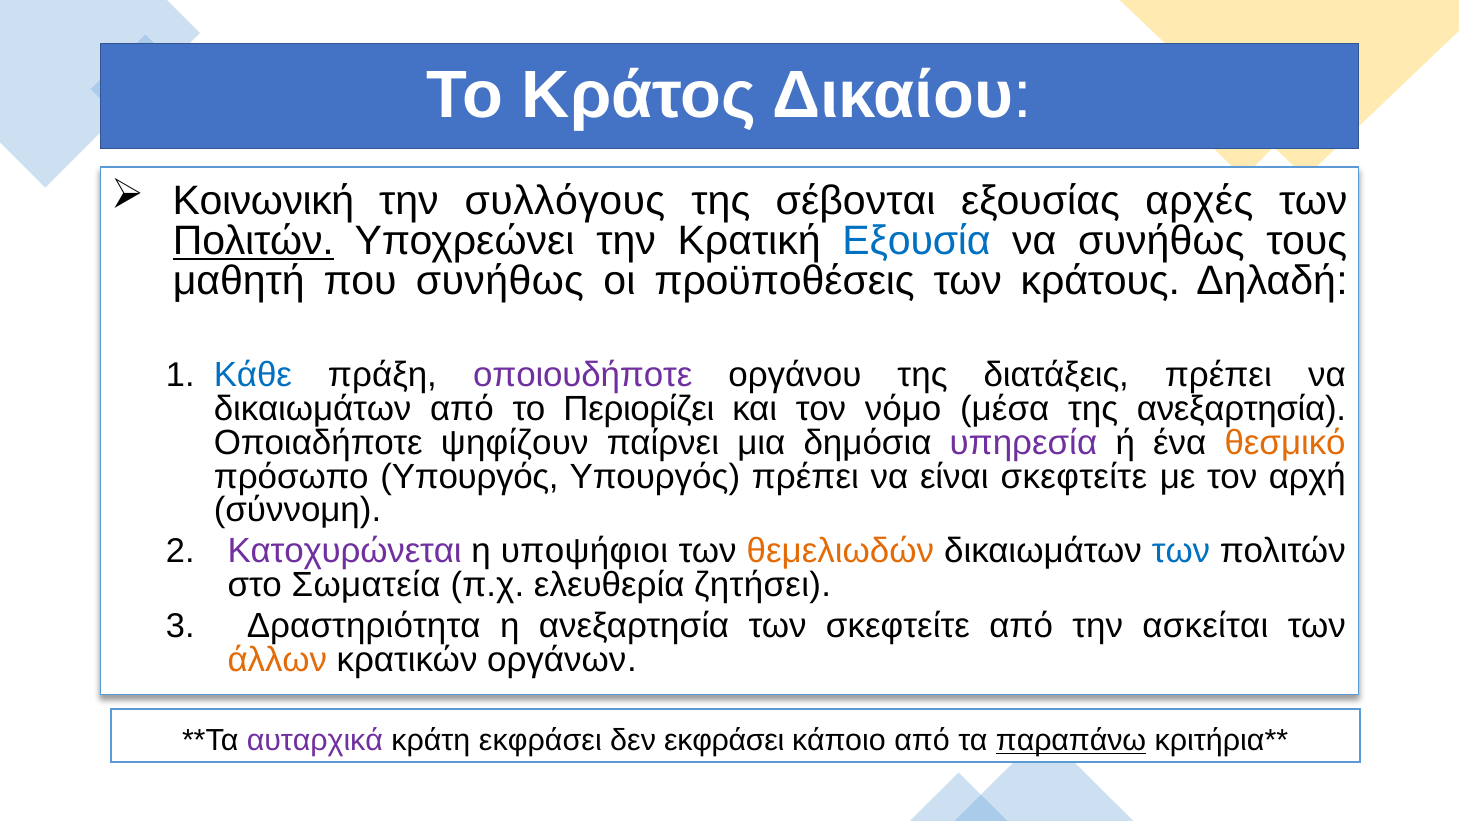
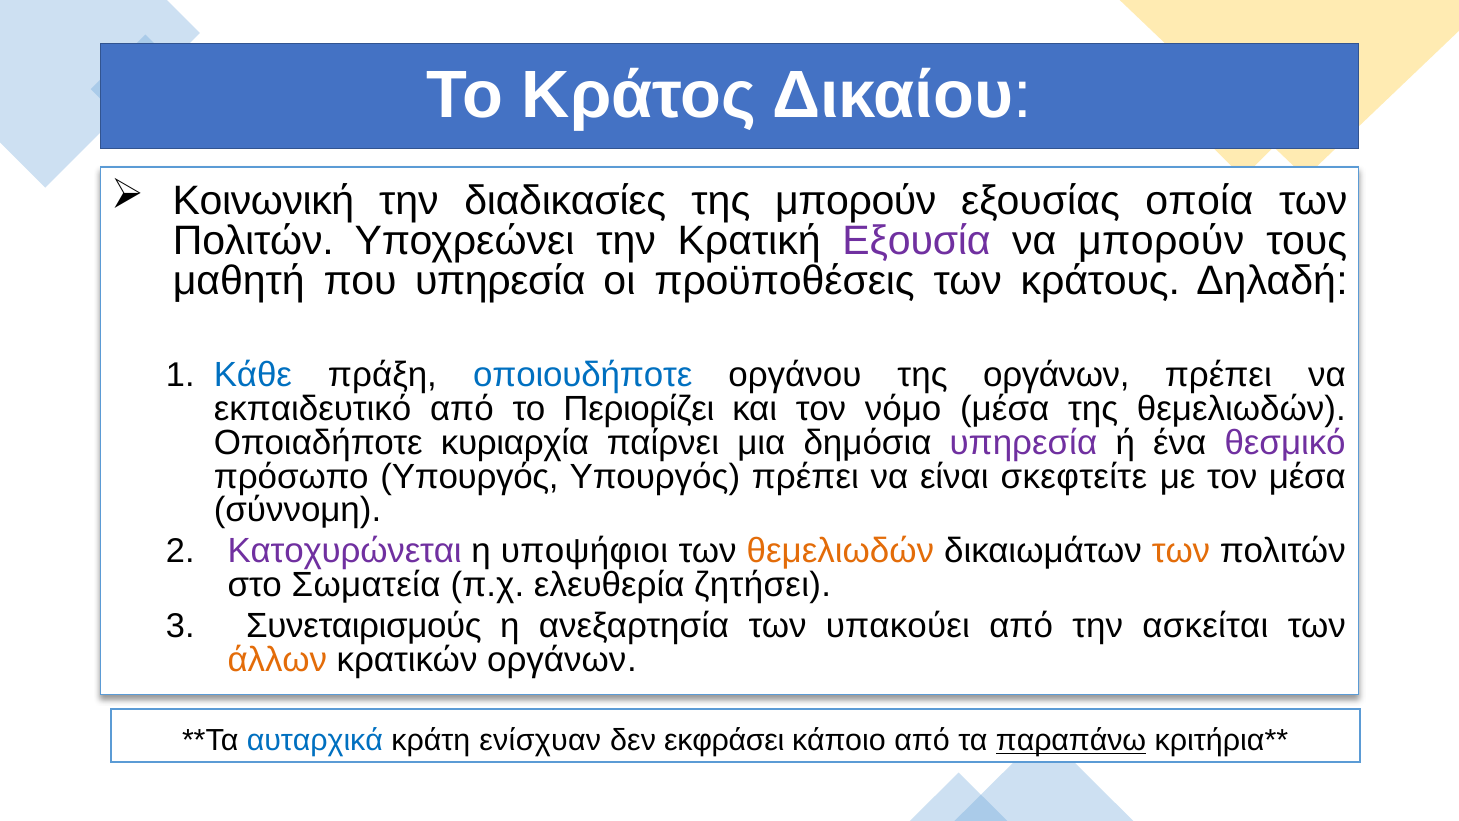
συλλόγους: συλλόγους -> διαδικασίες
της σέβονται: σέβονται -> μπορούν
αρχές: αρχές -> οποία
Πολιτών at (253, 241) underline: present -> none
Εξουσία colour: blue -> purple
να συνήθως: συνήθως -> μπορούν
που συνήθως: συνήθως -> υπηρεσία
οποιουδήποτε colour: purple -> blue
της διατάξεις: διατάξεις -> οργάνων
δικαιωμάτων at (313, 408): δικαιωμάτων -> εκπαιδευτικό
της ανεξαρτησία: ανεξαρτησία -> θεμελιωδών
ψηφίζουν: ψηφίζουν -> κυριαρχία
θεσμικό colour: orange -> purple
τον αρχή: αρχή -> μέσα
των at (1181, 551) colour: blue -> orange
Δραστηριότητα: Δραστηριότητα -> Συνεταιρισμούς
των σκεφτείτε: σκεφτείτε -> υπακούει
αυταρχικά colour: purple -> blue
κράτη εκφράσει: εκφράσει -> ενίσχυαν
